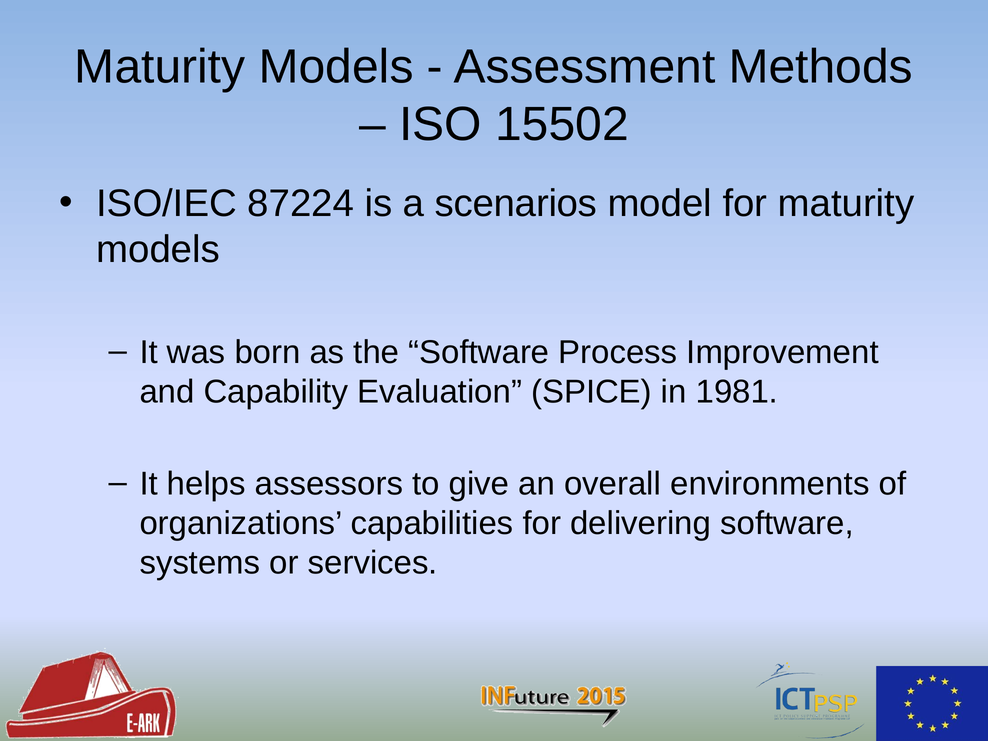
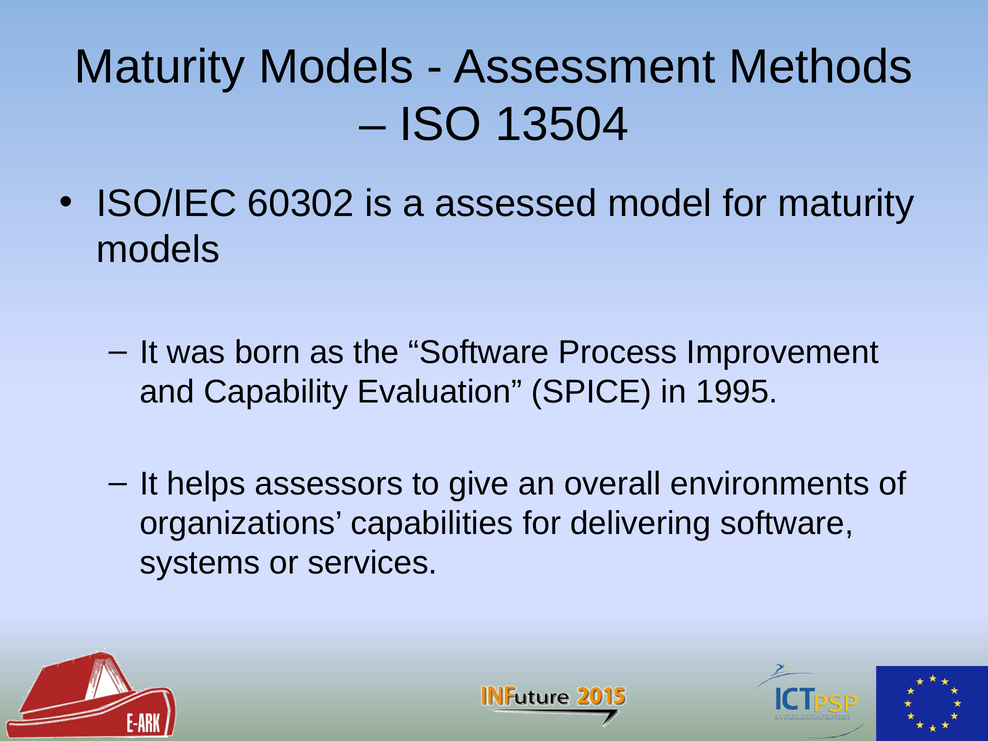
15502: 15502 -> 13504
87224: 87224 -> 60302
scenarios: scenarios -> assessed
1981: 1981 -> 1995
